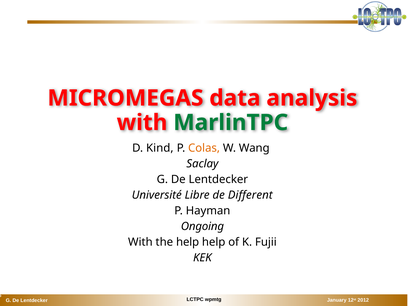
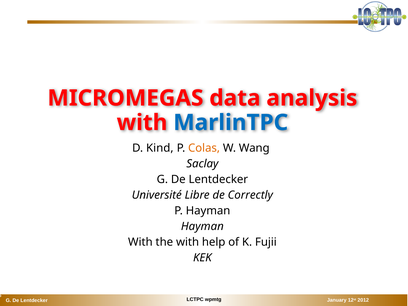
MarlinTPC colour: green -> blue
Different: Different -> Correctly
Ongoing at (202, 226): Ongoing -> Hayman
the help: help -> with
